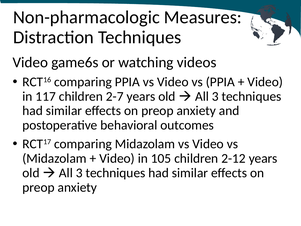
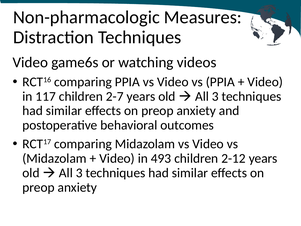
105: 105 -> 493
